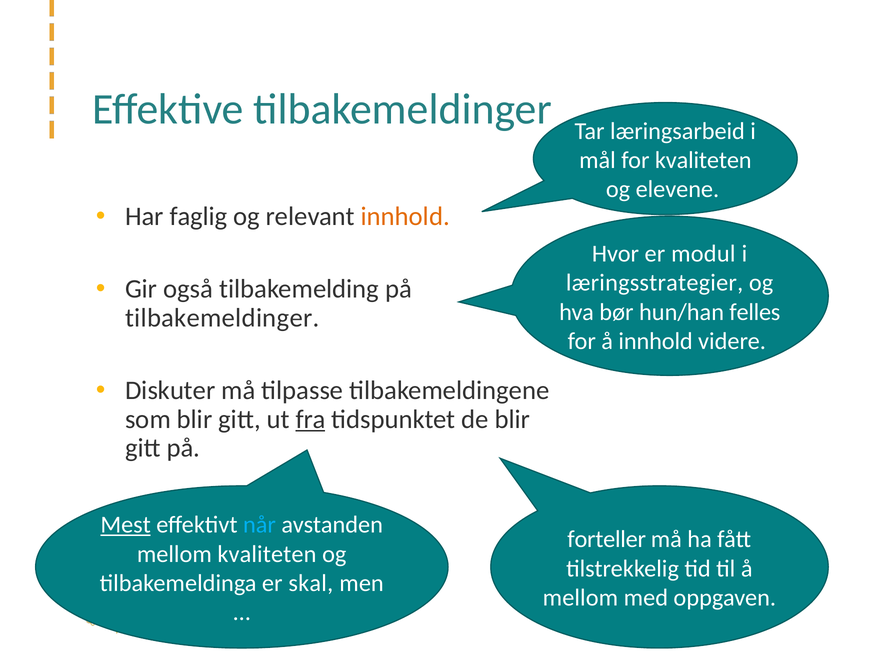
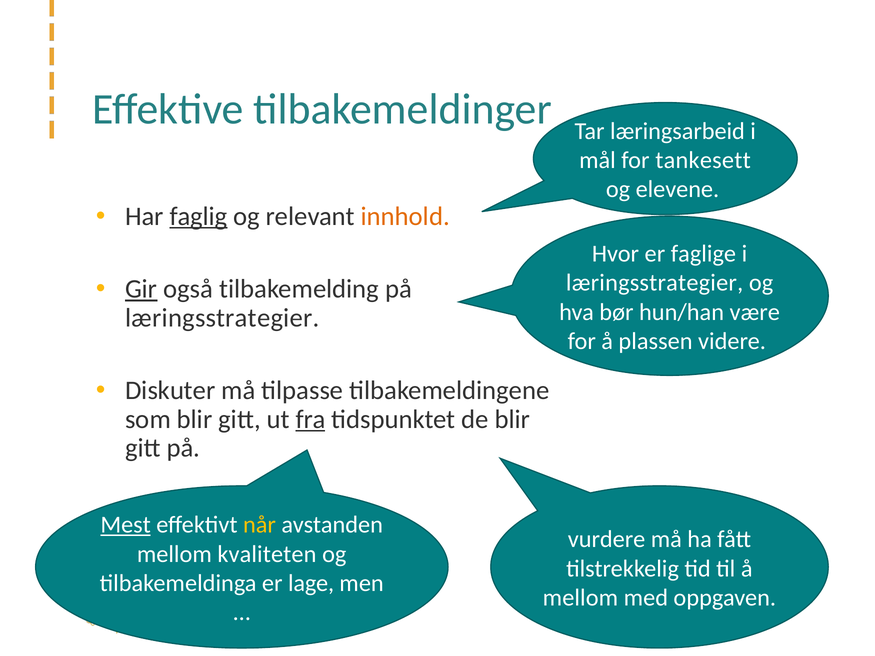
for kvaliteten: kvaliteten -> tankesett
faglig underline: none -> present
modul: modul -> faglige
Gir underline: none -> present
felles: felles -> være
tilbakemeldinger at (222, 318): tilbakemeldinger -> læringsstrategier
å innhold: innhold -> plassen
når colour: light blue -> yellow
forteller: forteller -> vurdere
skal: skal -> lage
